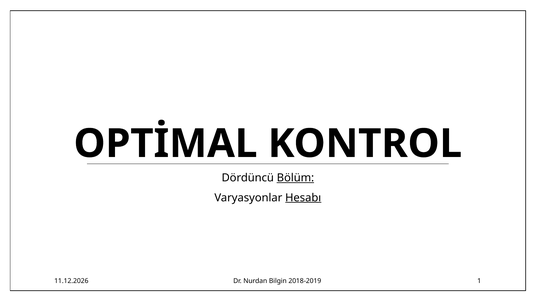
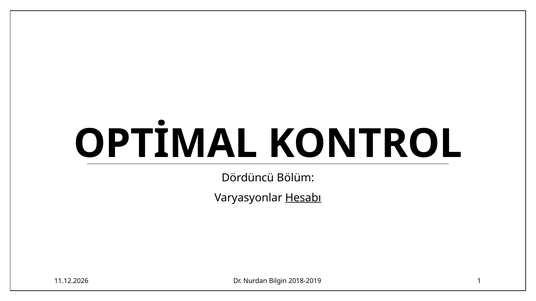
Bölüm underline: present -> none
